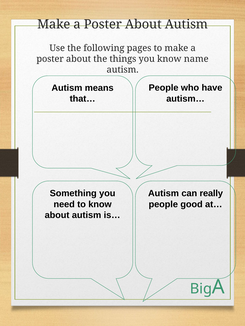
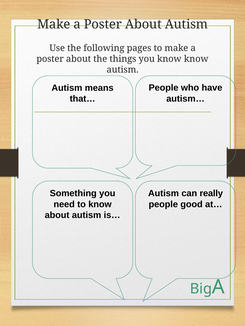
know name: name -> know
